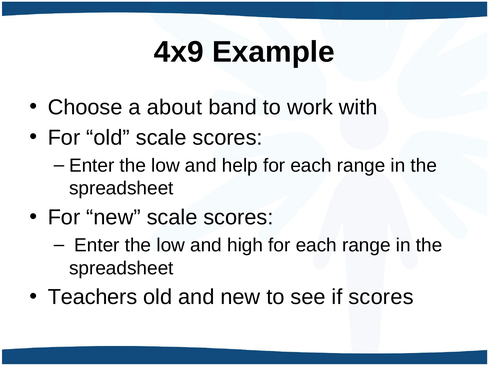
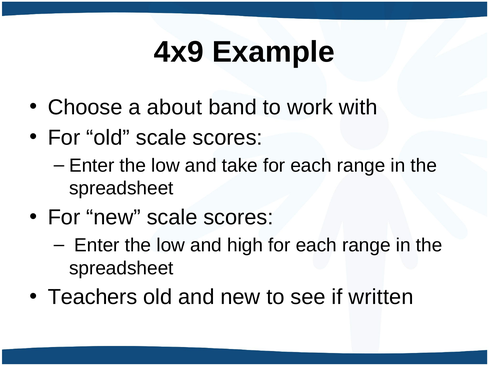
help: help -> take
if scores: scores -> written
